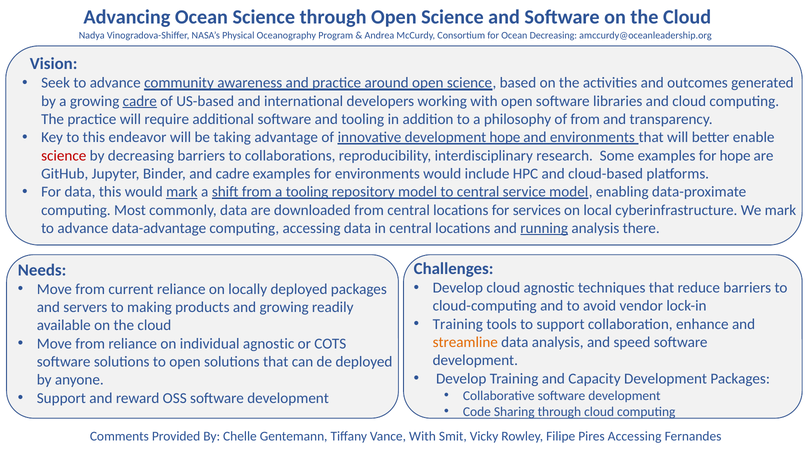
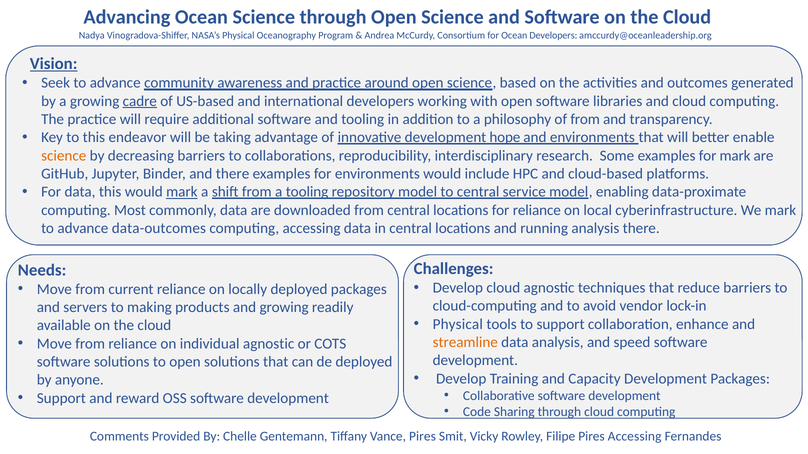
Ocean Decreasing: Decreasing -> Developers
Vision underline: none -> present
science at (64, 156) colour: red -> orange
for hope: hope -> mark
and cadre: cadre -> there
for services: services -> reliance
data-advantage: data-advantage -> data-outcomes
running underline: present -> none
Training at (458, 325): Training -> Physical
Vance With: With -> Pires
